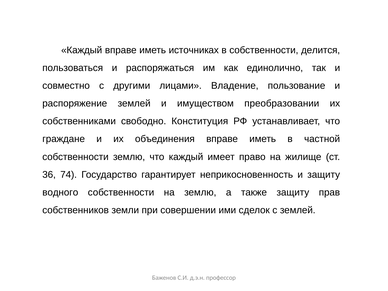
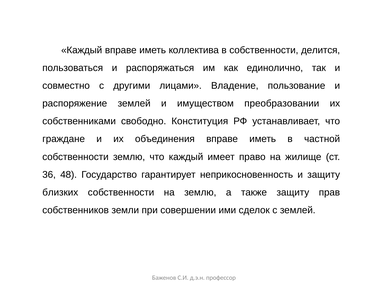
источниках: источниках -> коллектива
74: 74 -> 48
водного: водного -> близких
